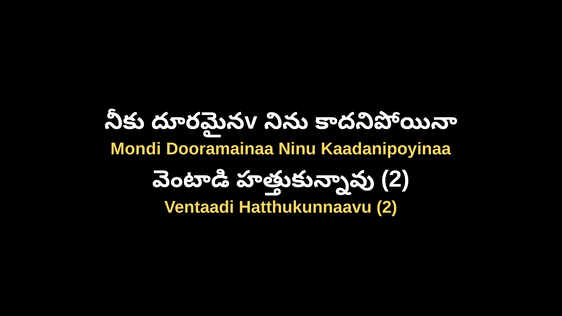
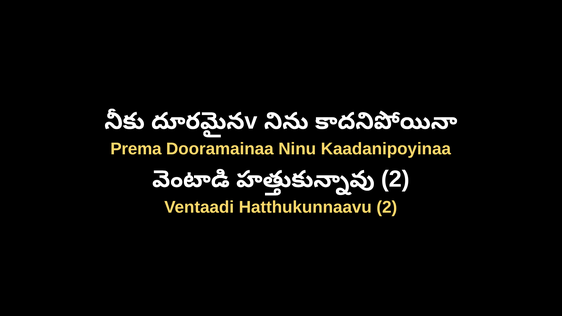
Mondi: Mondi -> Prema
